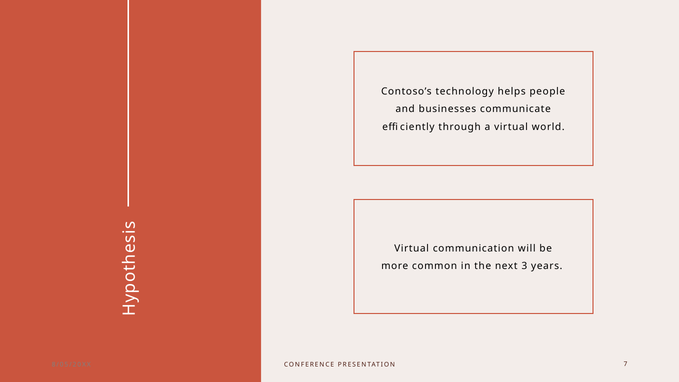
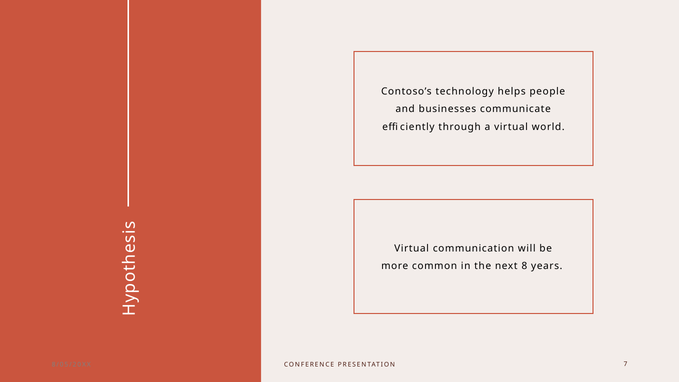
3: 3 -> 8
